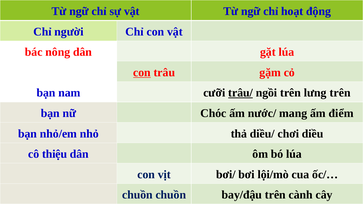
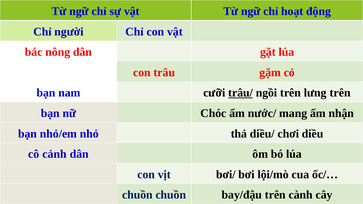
con at (142, 73) underline: present -> none
điểm: điểm -> nhận
thiệu: thiệu -> cảnh
